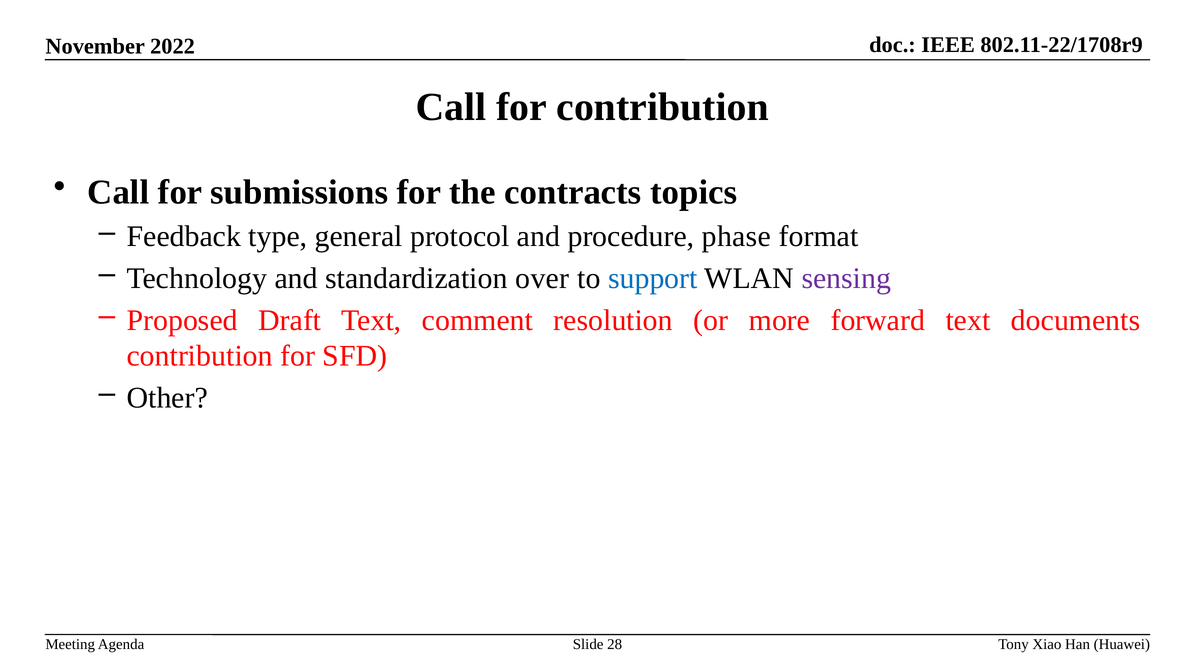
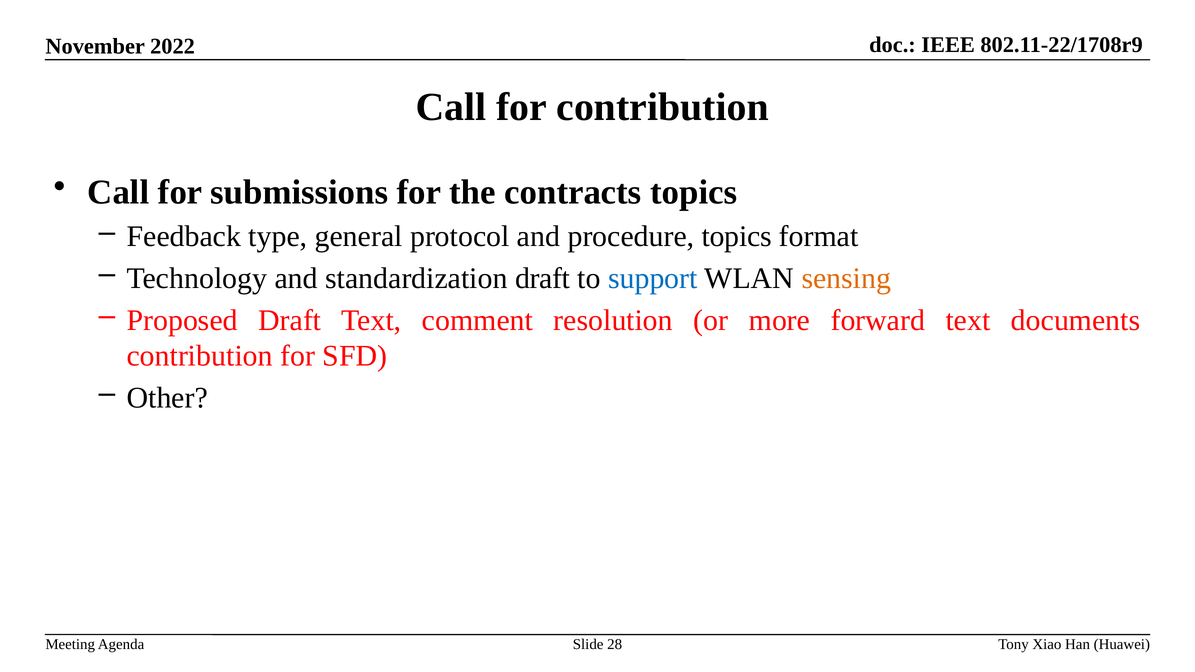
procedure phase: phase -> topics
standardization over: over -> draft
sensing colour: purple -> orange
